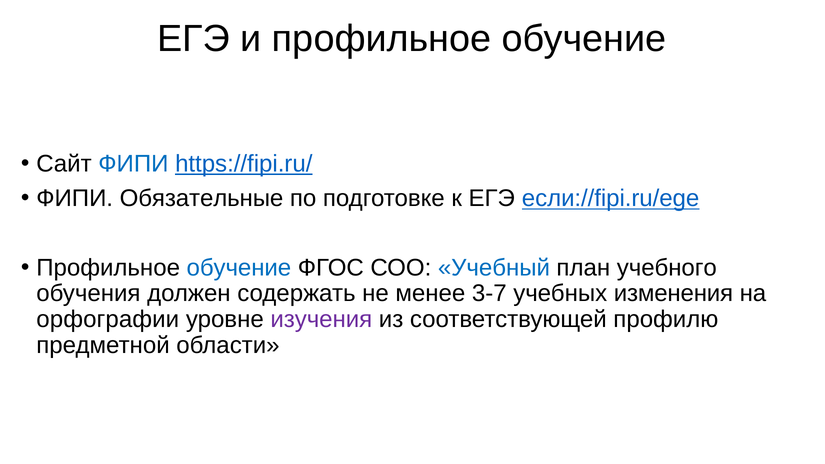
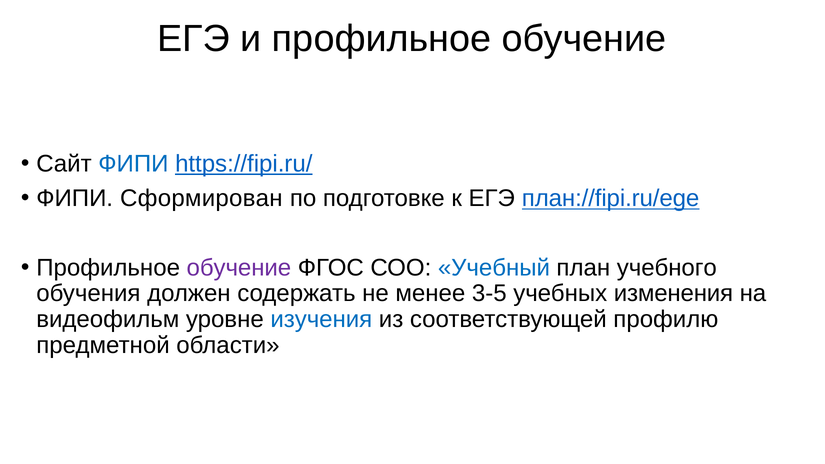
Обязательные: Обязательные -> Сформирован
если://fipi.ru/ege: если://fipi.ru/ege -> план://fipi.ru/ege
обучение at (239, 268) colour: blue -> purple
3-7: 3-7 -> 3-5
орфографии: орфографии -> видеофильм
изучения colour: purple -> blue
